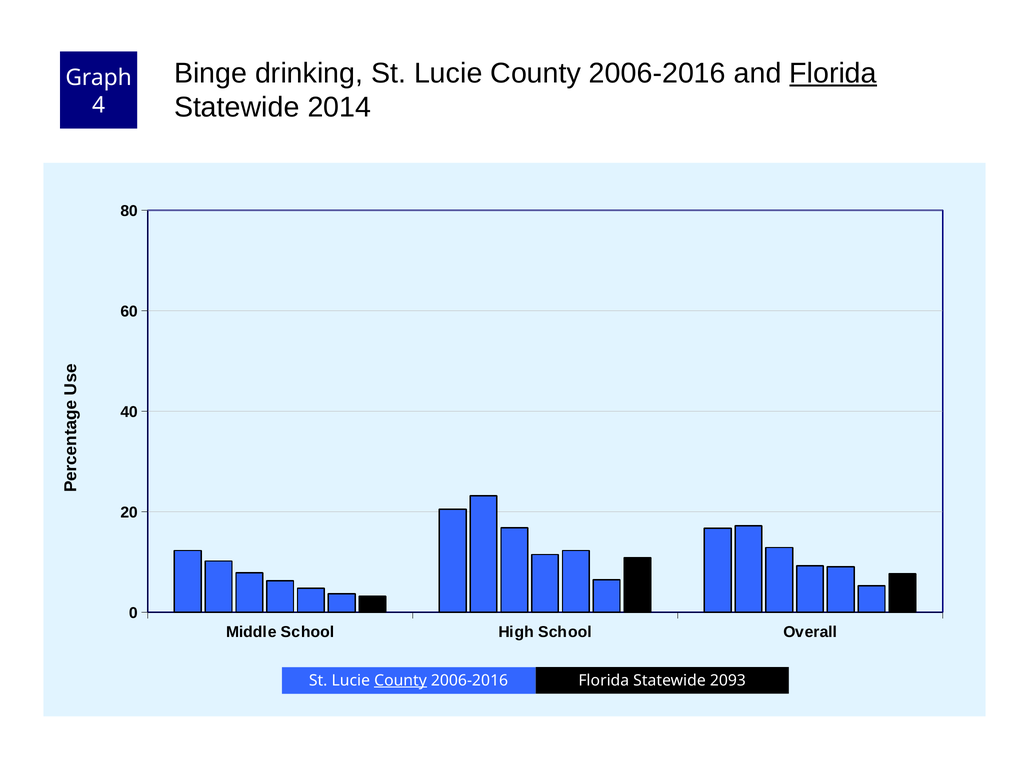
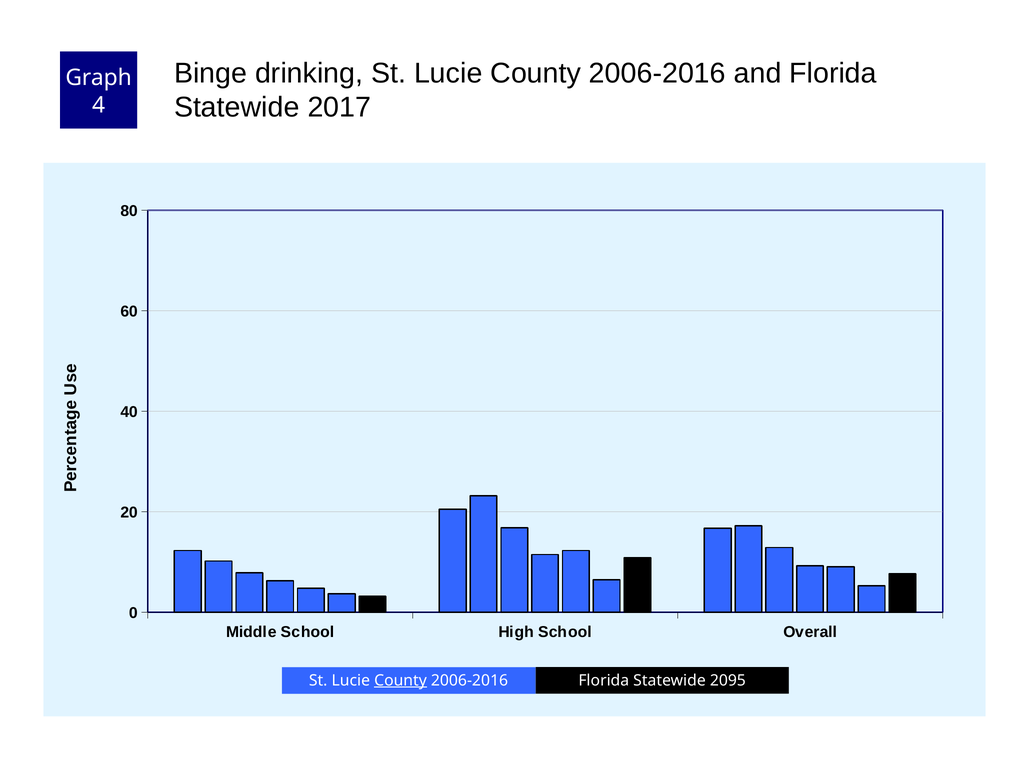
Florida at (833, 73) underline: present -> none
2014: 2014 -> 2017
2093: 2093 -> 2095
